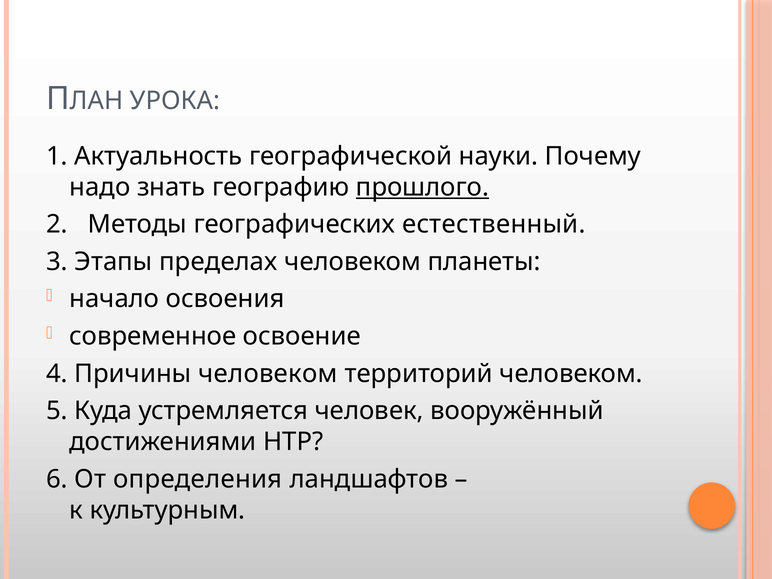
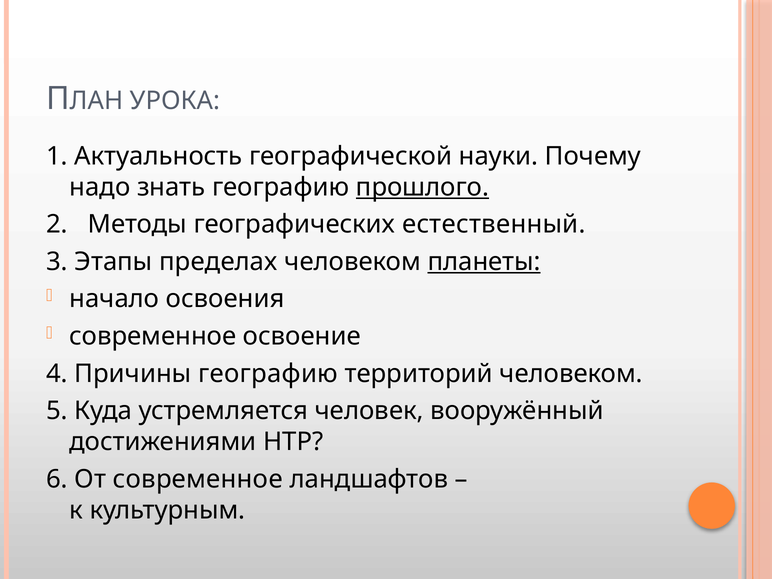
планеты underline: none -> present
Причины человеком: человеком -> географию
От определения: определения -> современное
